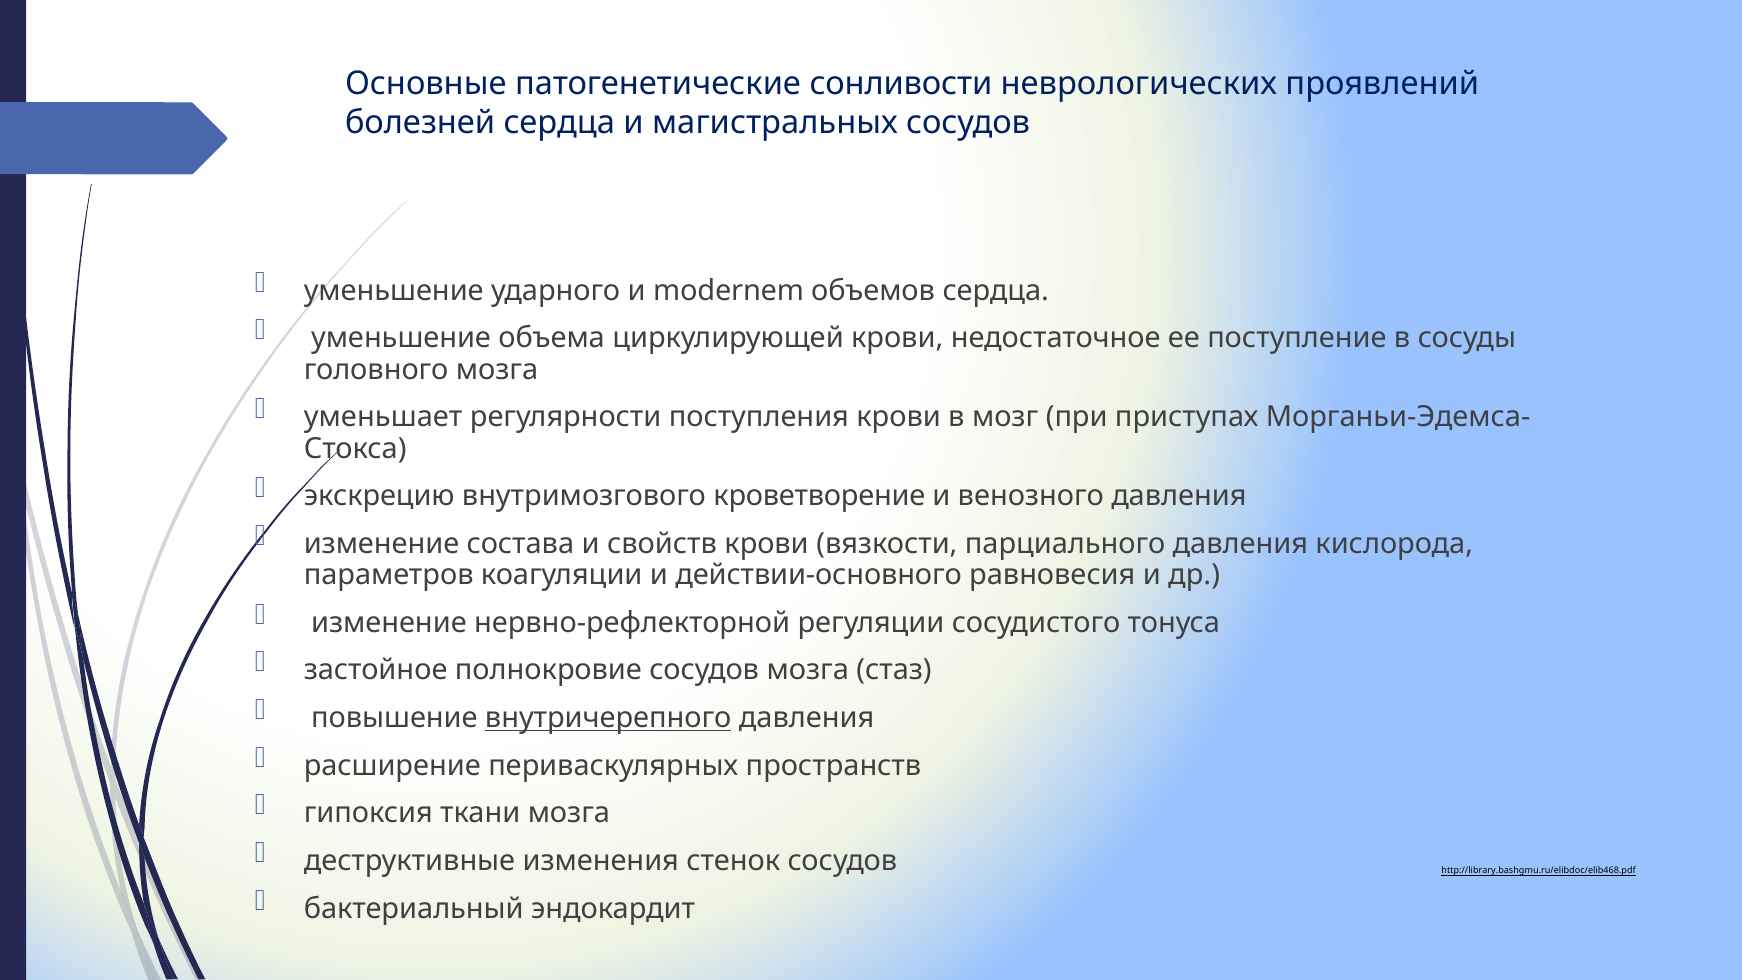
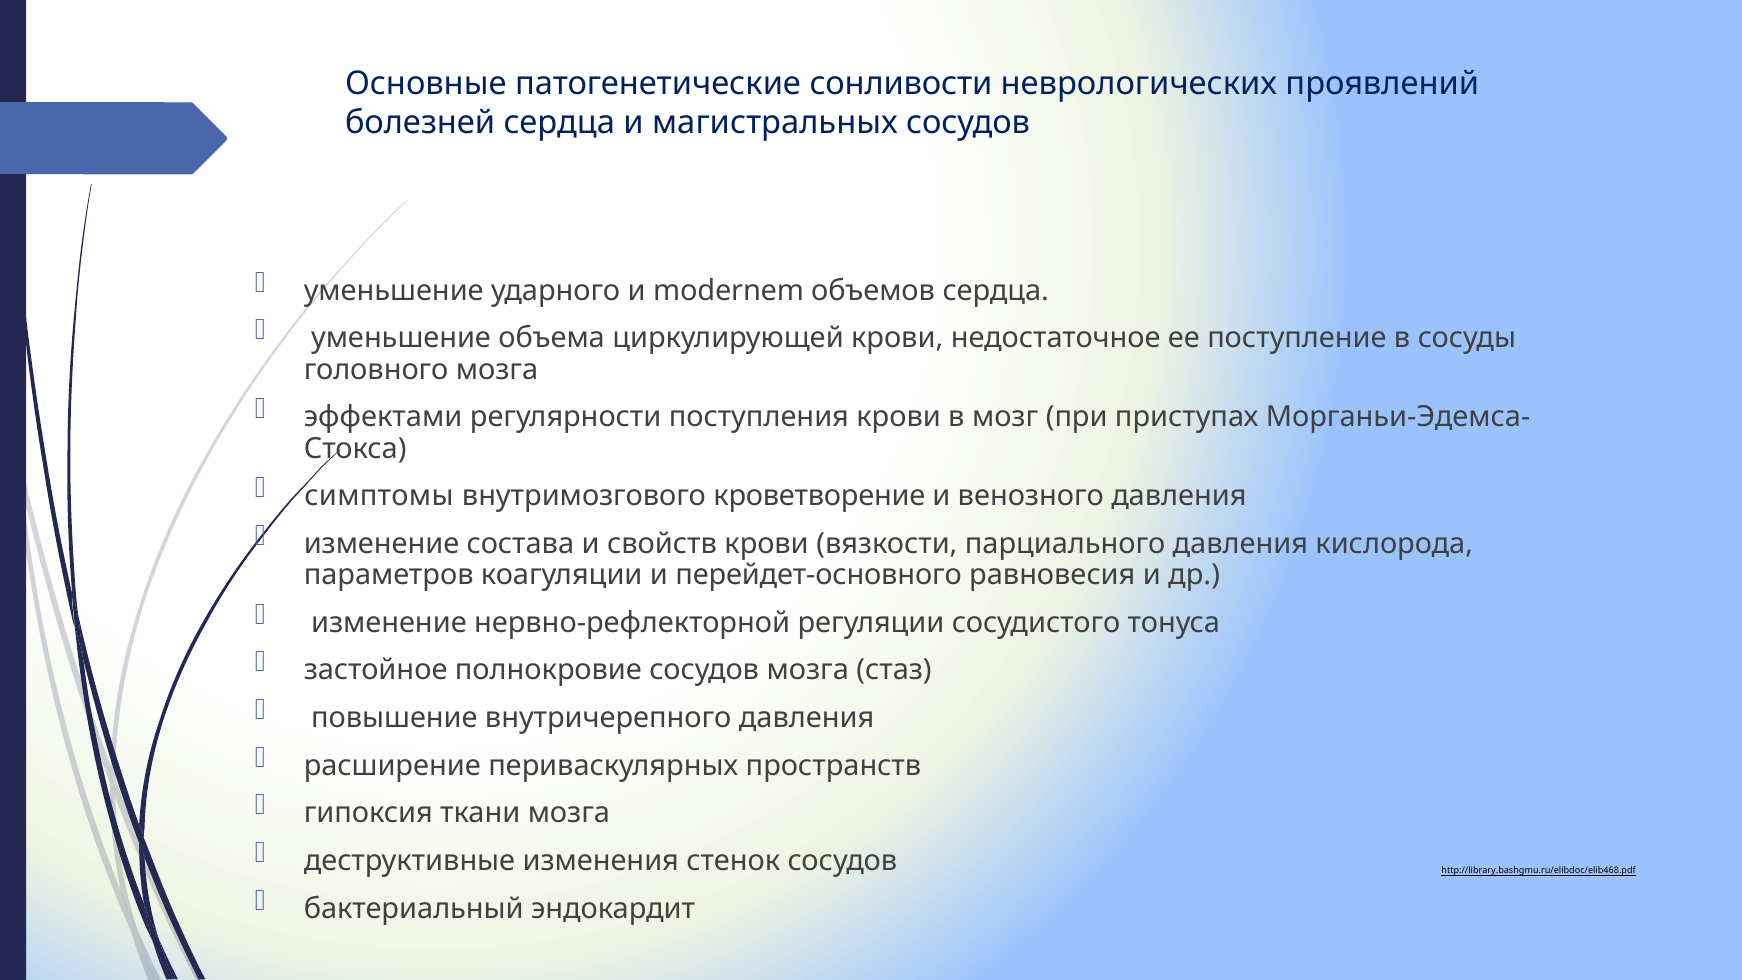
уменьшает: уменьшает -> эффектами
экскрецию: экскрецию -> симптомы
действии-основного: действии-основного -> перейдет-основного
внутричерепного underline: present -> none
